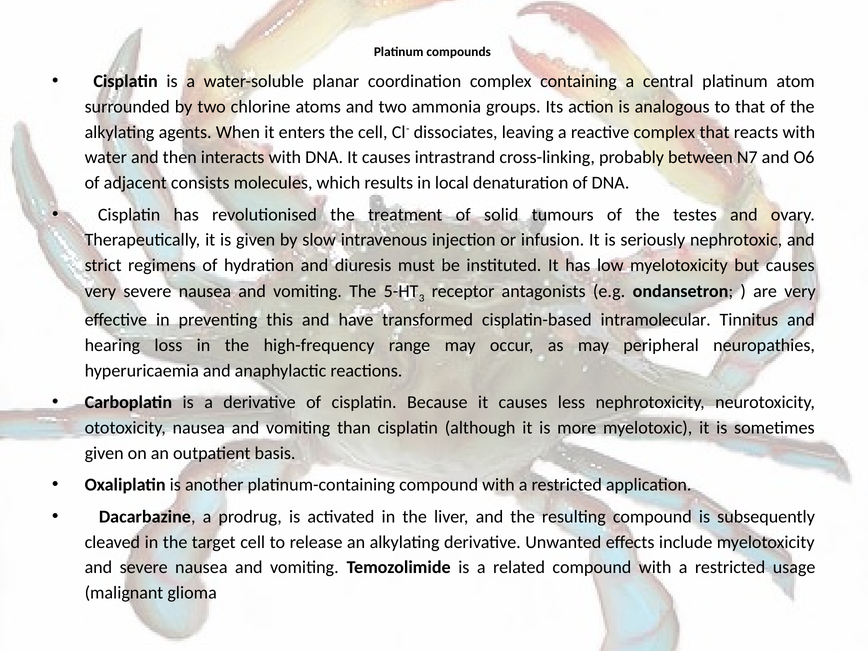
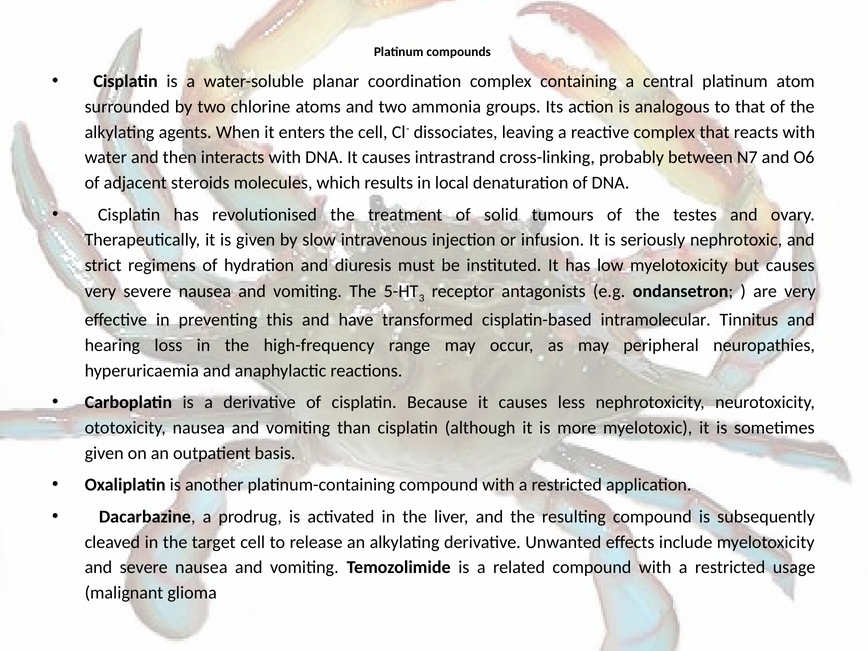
consists: consists -> steroids
